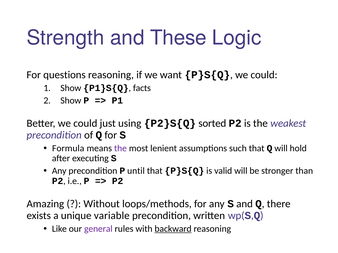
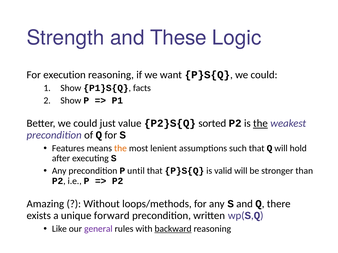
questions: questions -> execution
using: using -> value
the at (260, 124) underline: none -> present
Formula: Formula -> Features
the at (120, 149) colour: purple -> orange
variable: variable -> forward
